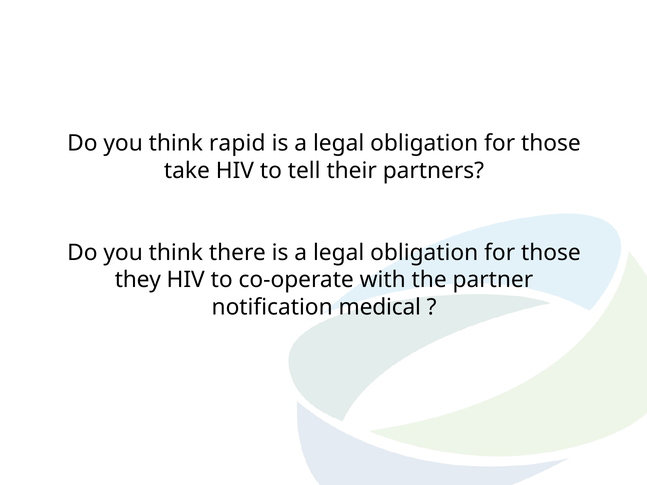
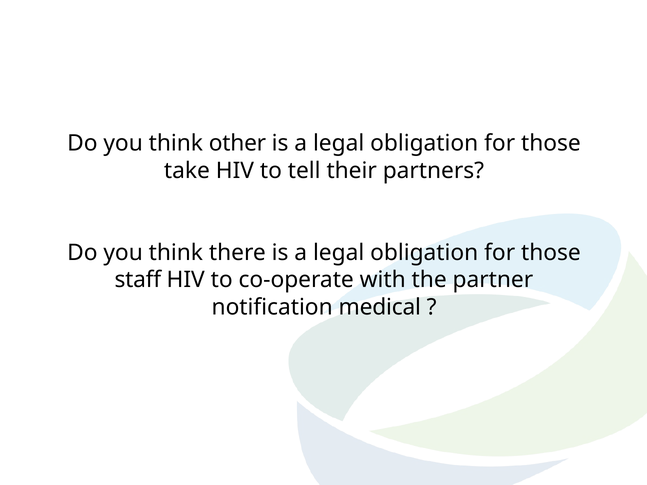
rapid: rapid -> other
they: they -> staff
